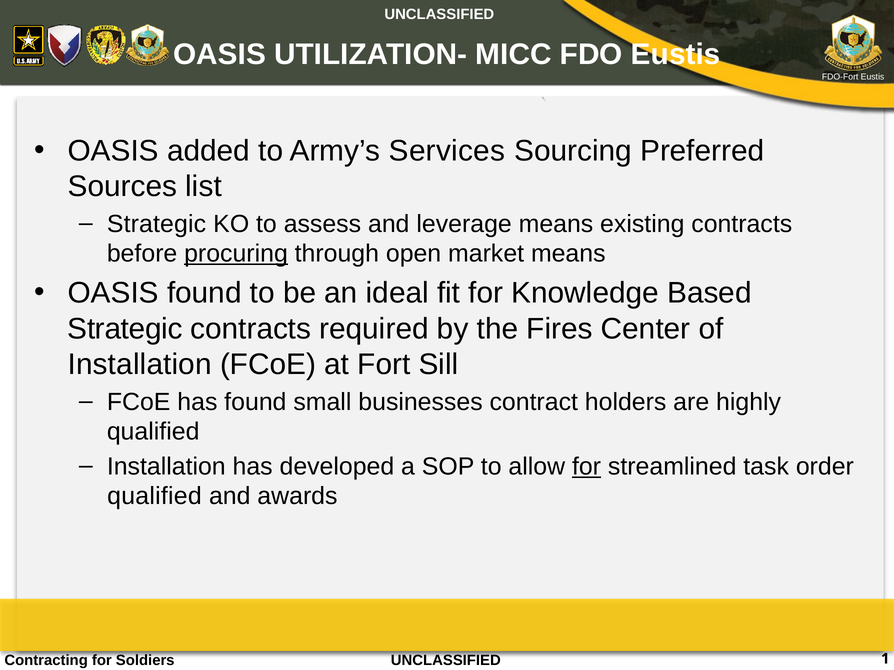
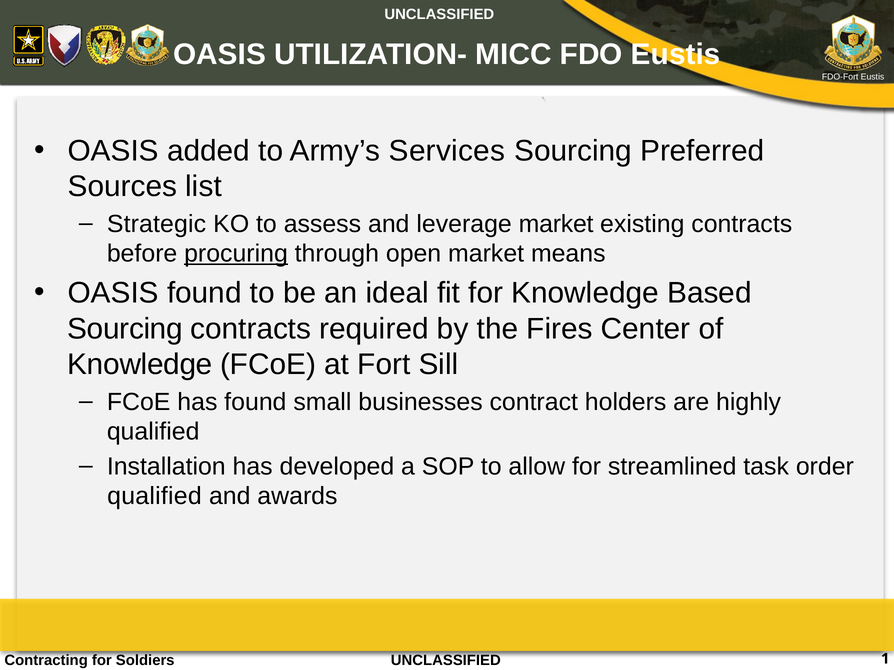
leverage means: means -> market
Strategic at (125, 329): Strategic -> Sourcing
Installation at (140, 365): Installation -> Knowledge
for at (587, 467) underline: present -> none
